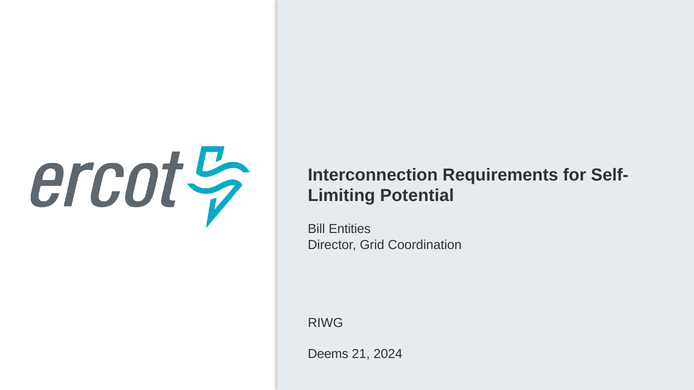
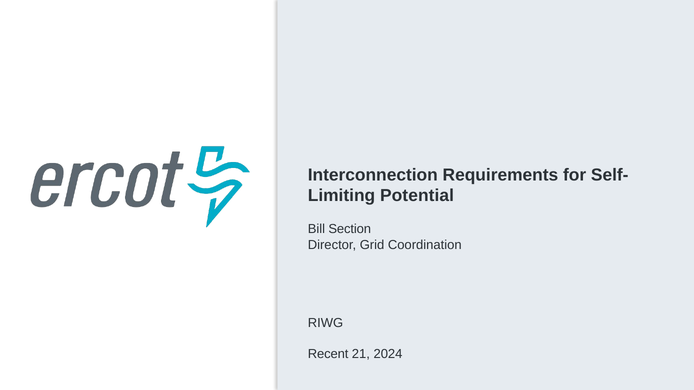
Entities: Entities -> Section
Deems: Deems -> Recent
